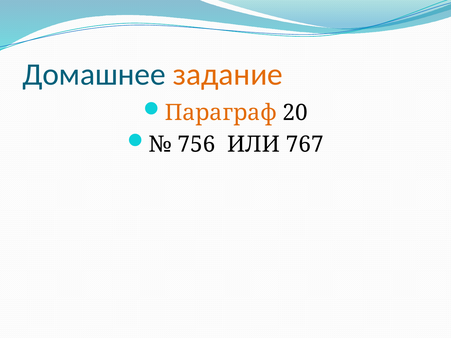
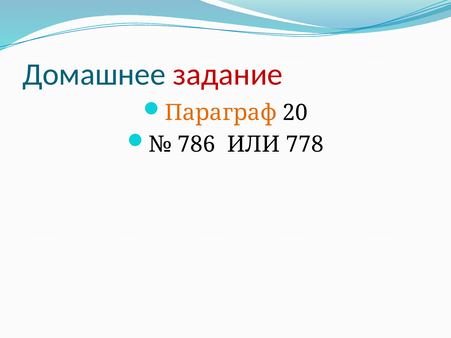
задание colour: orange -> red
756: 756 -> 786
767: 767 -> 778
